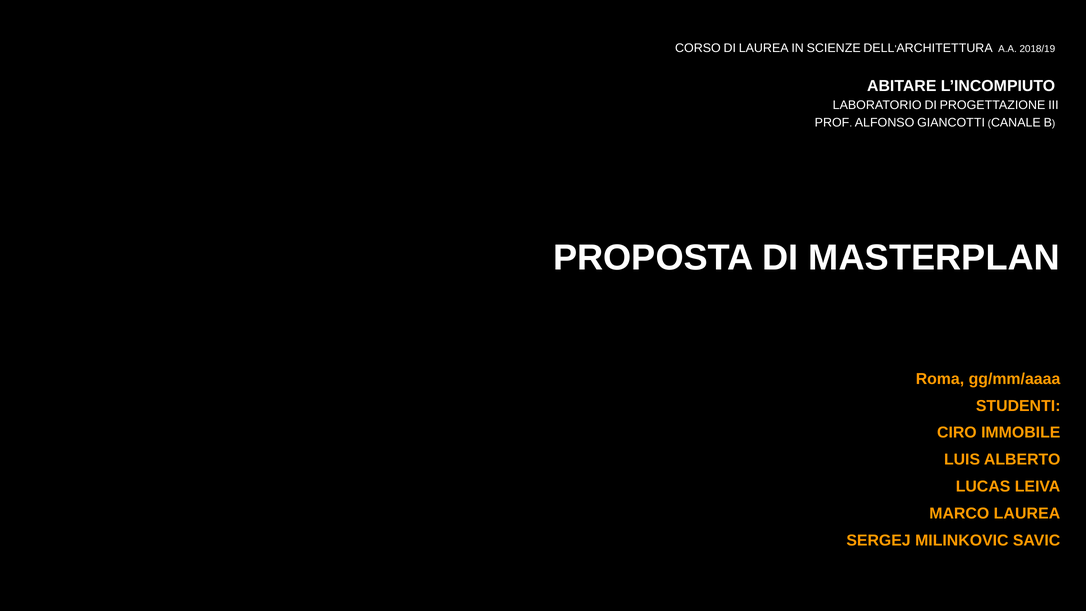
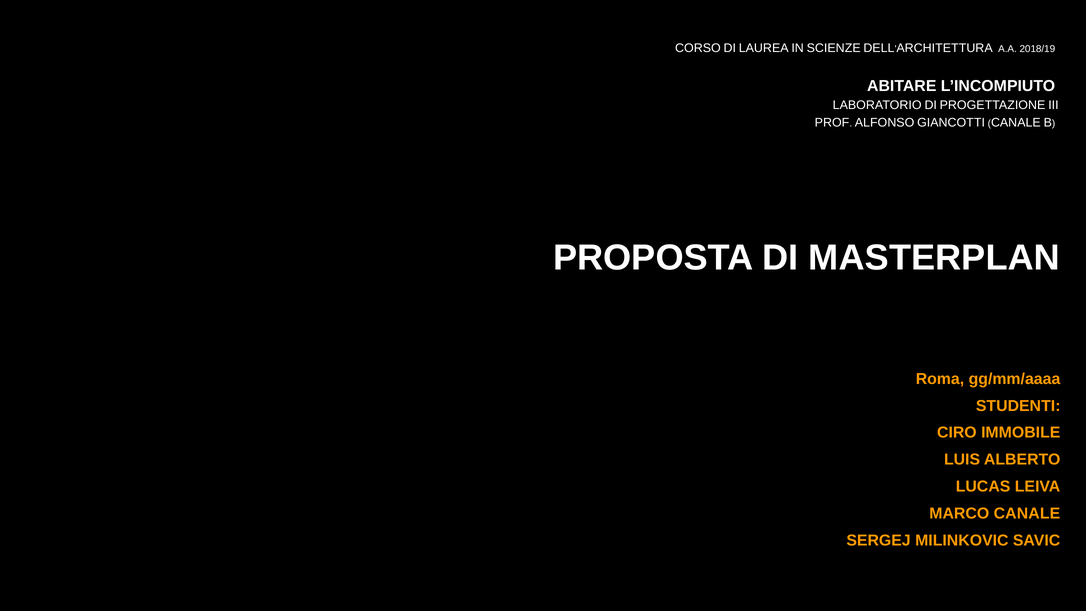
MARCO LAUREA: LAUREA -> CANALE
